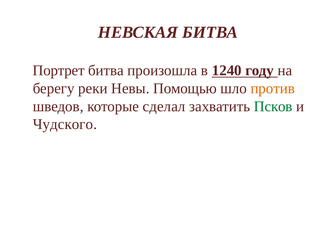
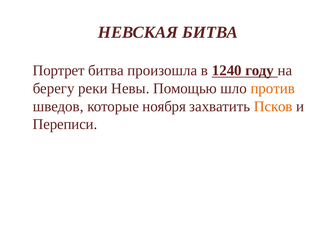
сделал: сделал -> ноября
Псков colour: green -> orange
Чудского: Чудского -> Переписи
